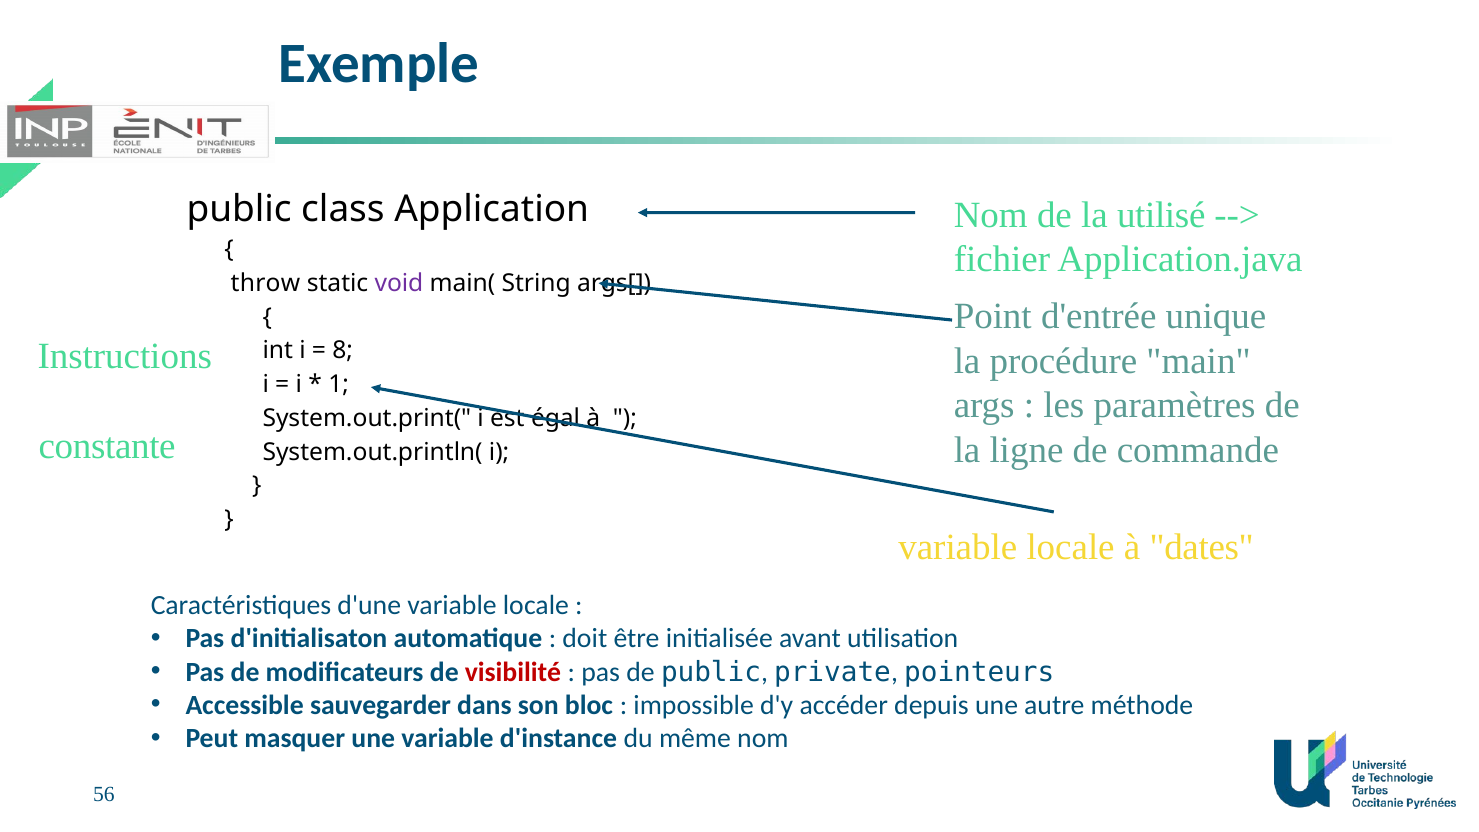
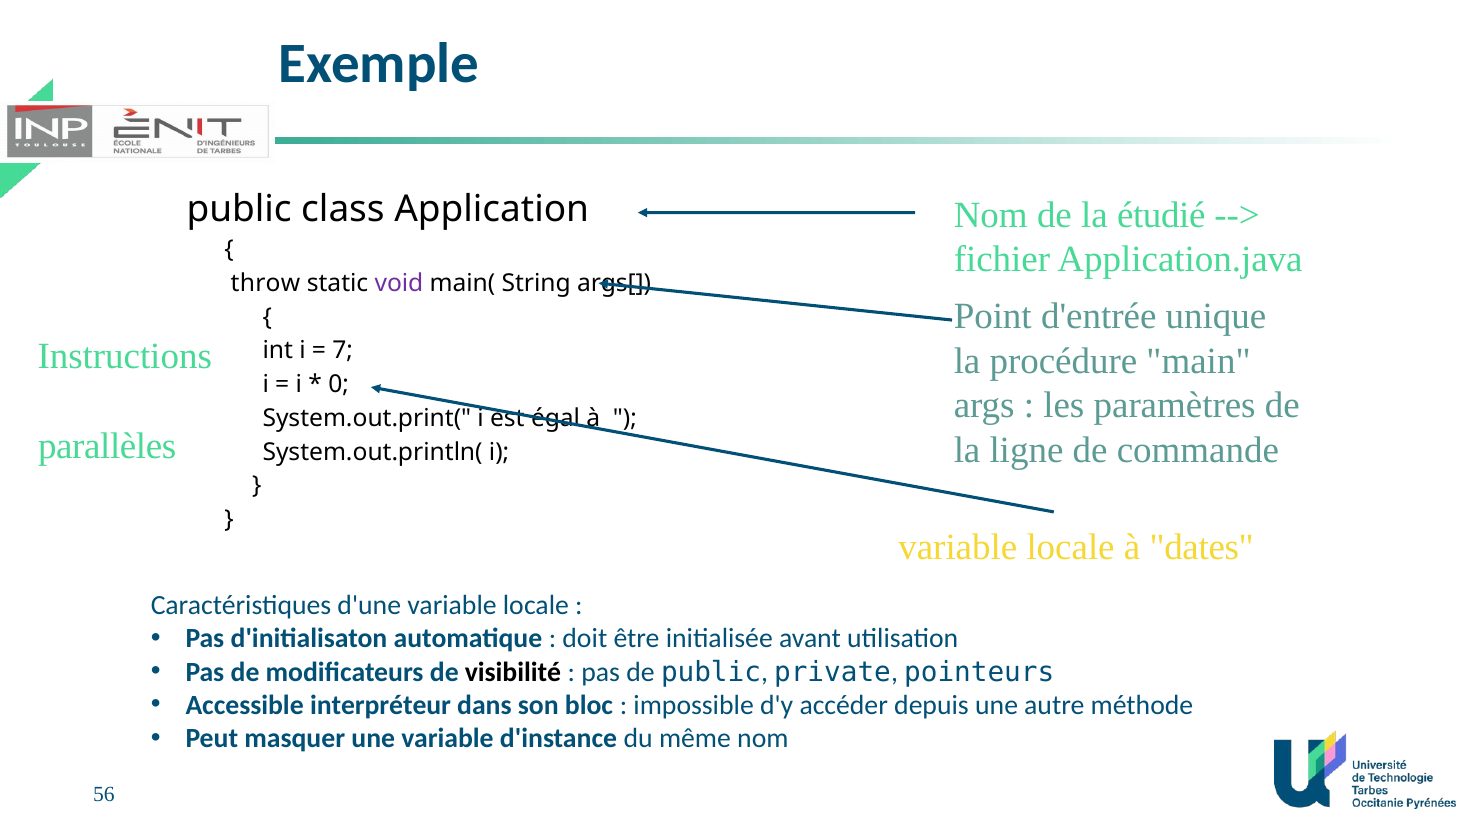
utilisé: utilisé -> étudié
8: 8 -> 7
1: 1 -> 0
constante: constante -> parallèles
visibilité colour: red -> black
sauvegarder: sauvegarder -> interpréteur
